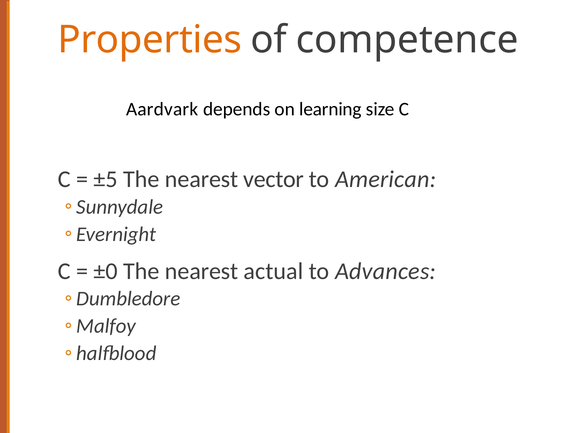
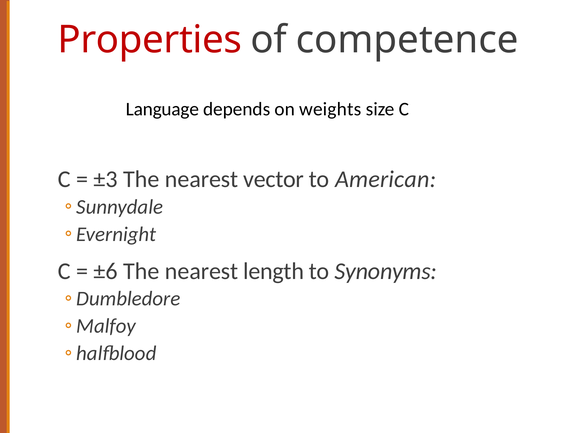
Properties colour: orange -> red
Aardvark: Aardvark -> Language
learning: learning -> weights
±5: ±5 -> ±3
±0: ±0 -> ±6
actual: actual -> length
Advances: Advances -> Synonyms
